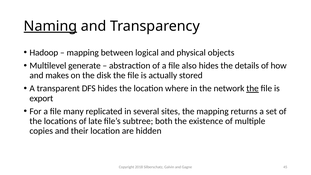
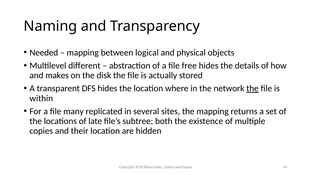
Naming underline: present -> none
Hadoop: Hadoop -> Needed
generate: generate -> different
also: also -> free
export: export -> within
